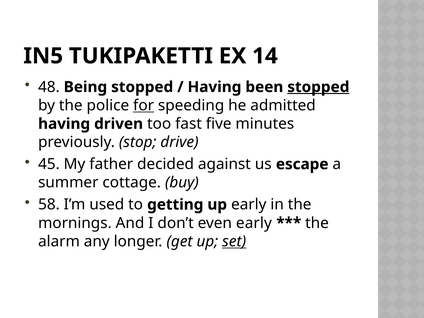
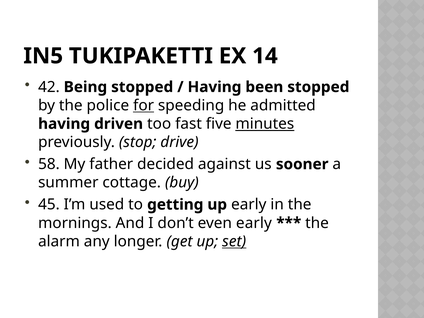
48: 48 -> 42
stopped at (318, 87) underline: present -> none
minutes underline: none -> present
45: 45 -> 58
escape: escape -> sooner
58: 58 -> 45
